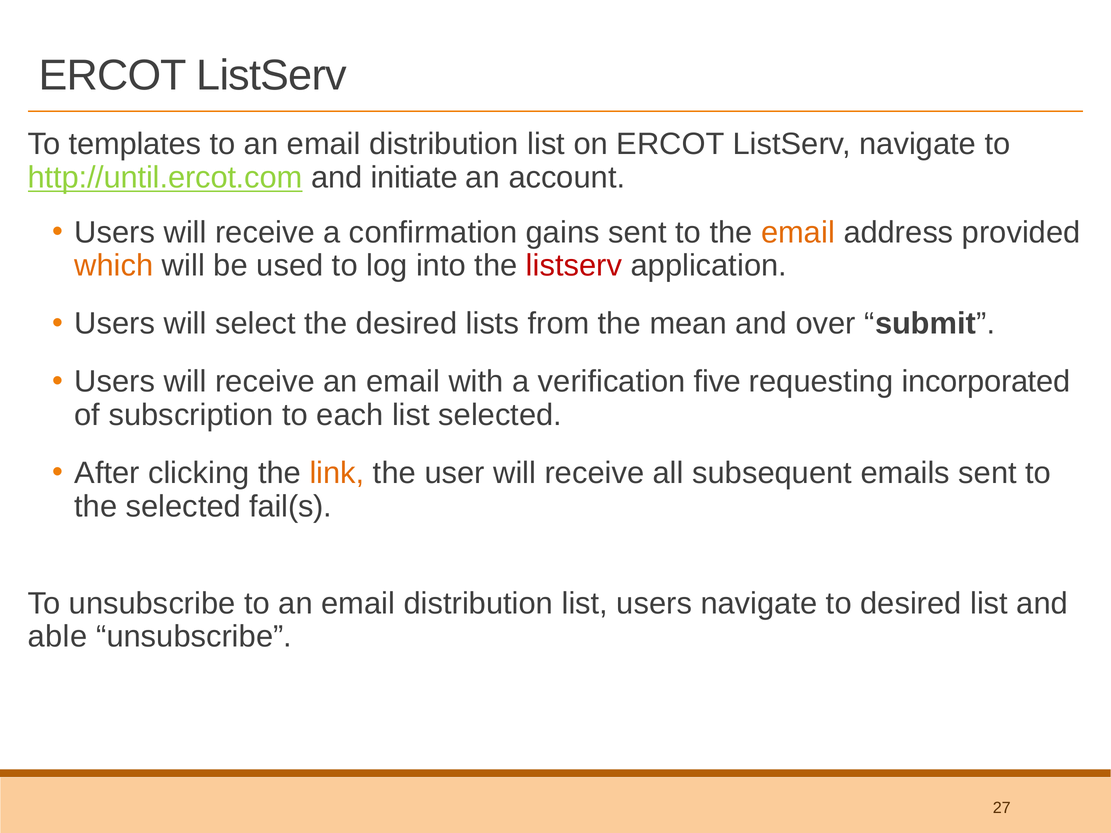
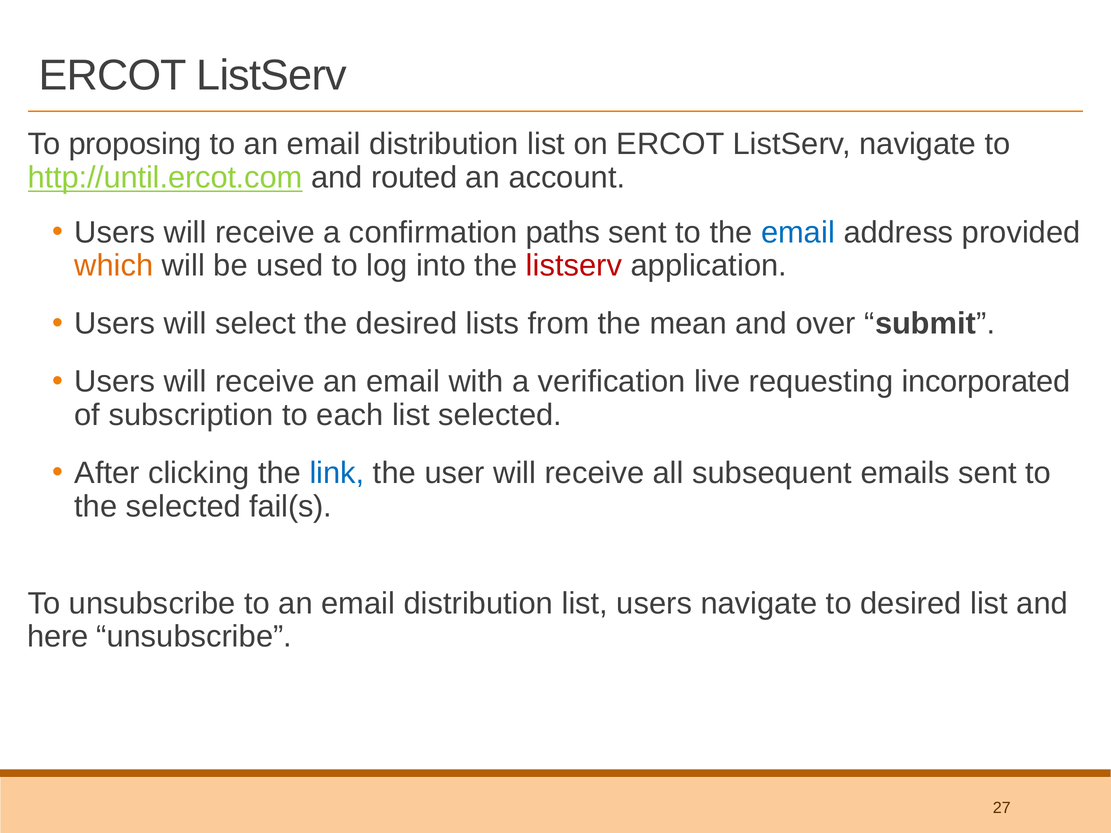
templates: templates -> proposing
initiate: initiate -> routed
gains: gains -> paths
email at (798, 233) colour: orange -> blue
five: five -> live
link colour: orange -> blue
able: able -> here
